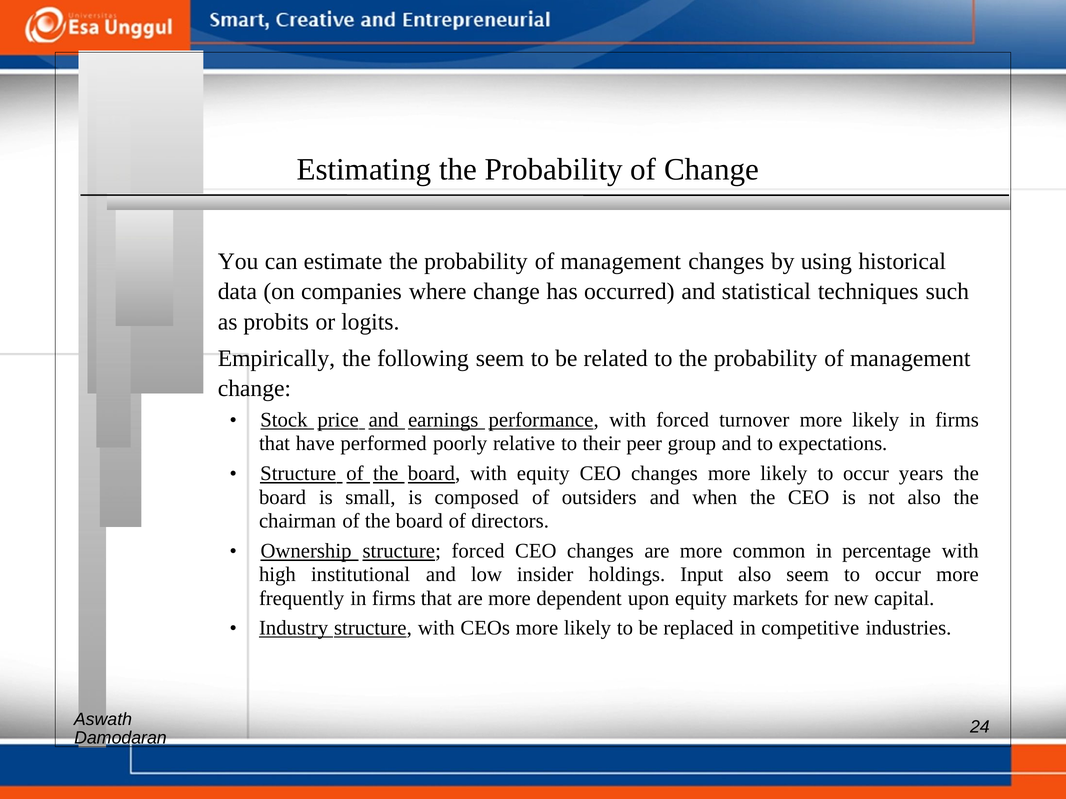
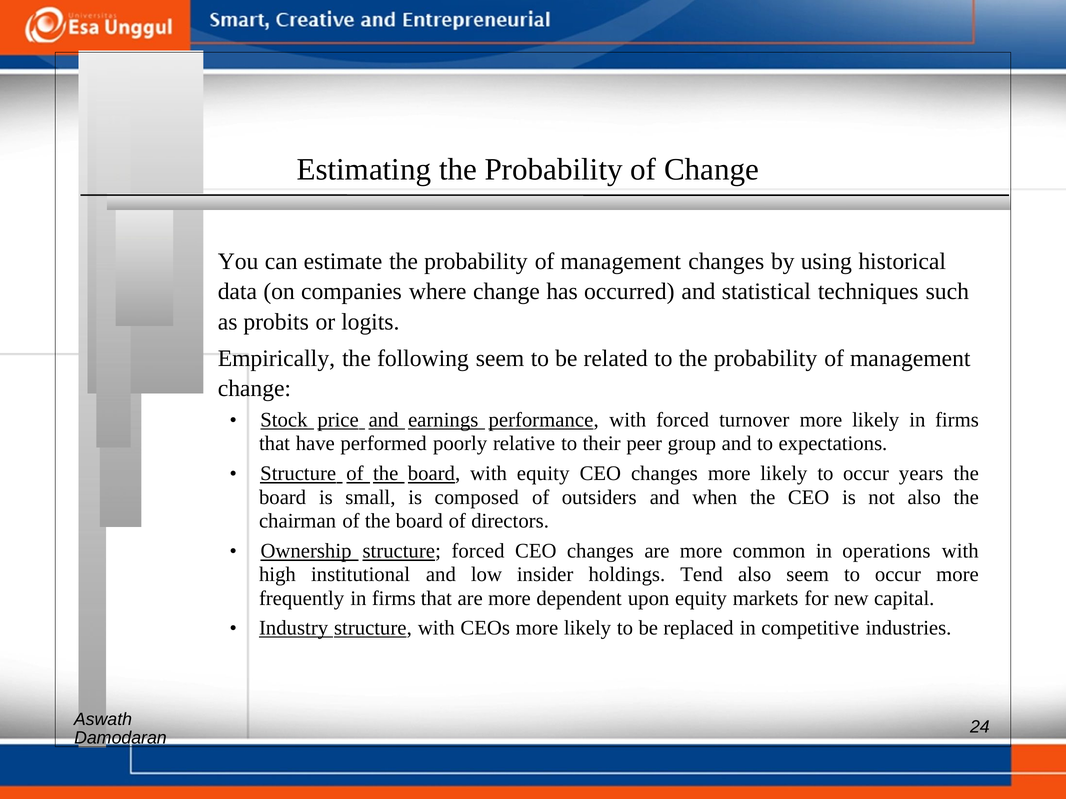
percentage: percentage -> operations
Input: Input -> Tend
